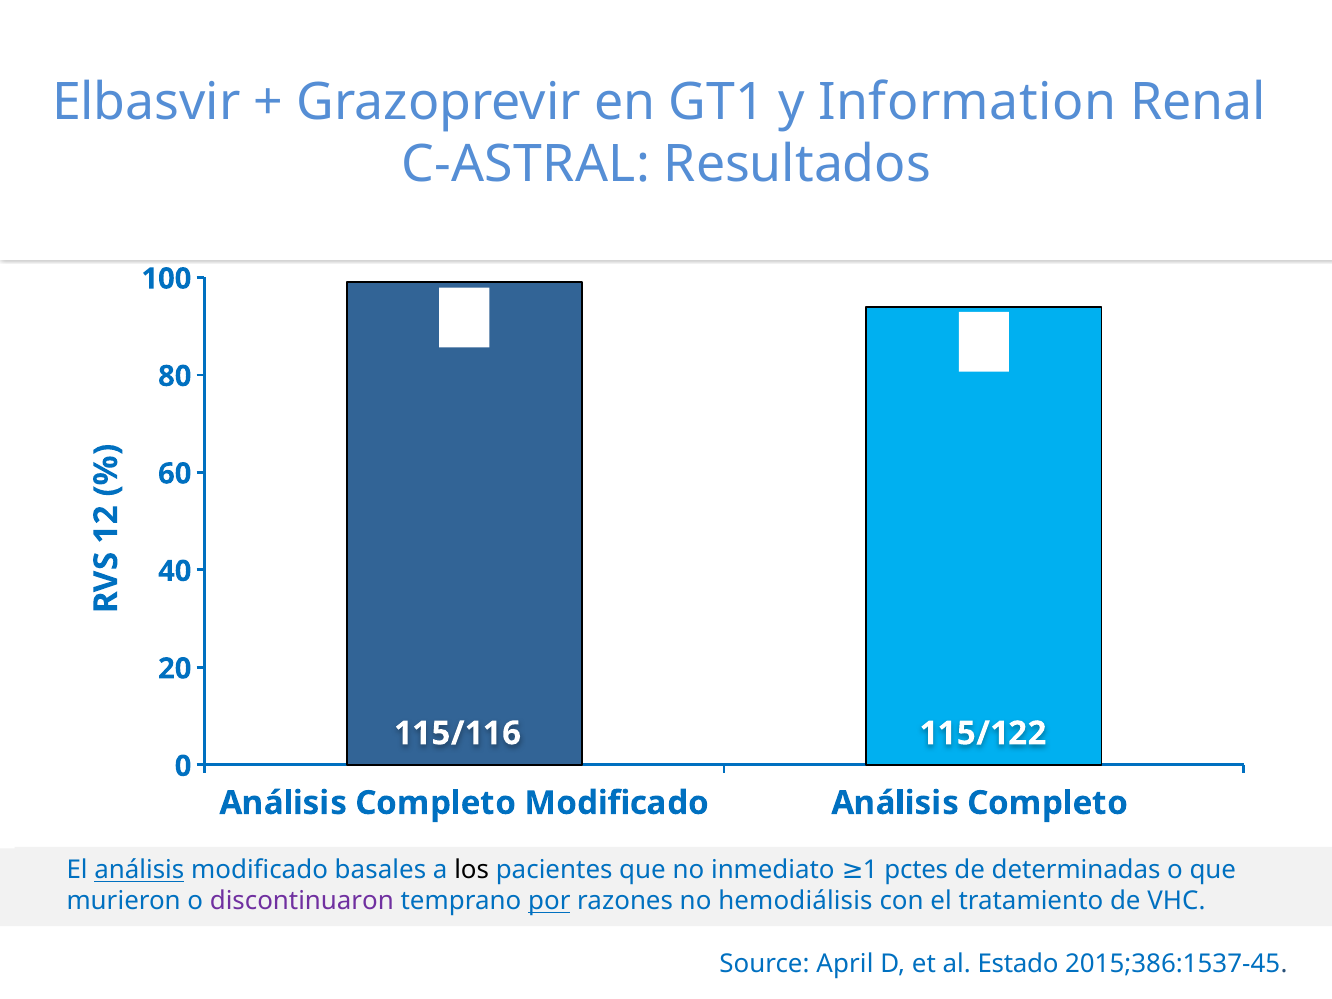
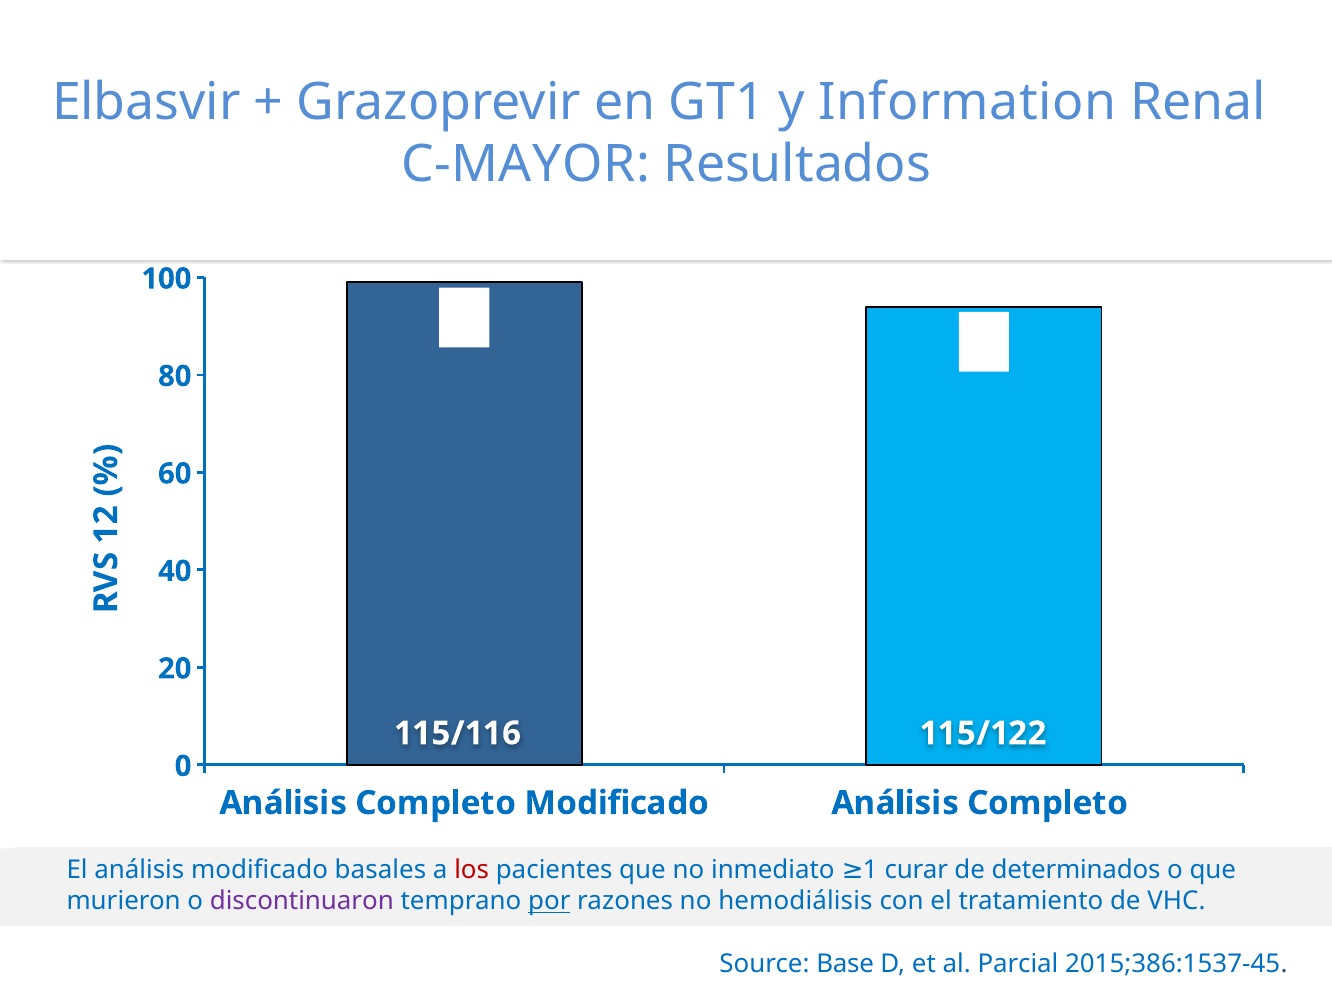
C-ASTRAL: C-ASTRAL -> C-MAYOR
análisis at (139, 870) underline: present -> none
los colour: black -> red
pctes: pctes -> curar
determinadas: determinadas -> determinados
April: April -> Base
Estado: Estado -> Parcial
